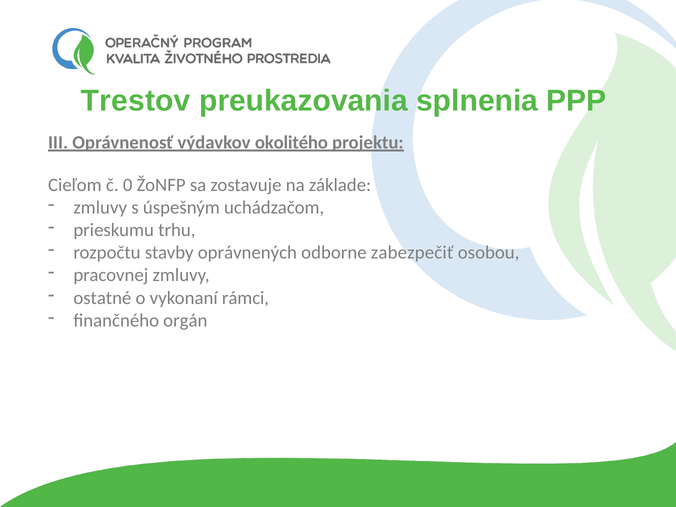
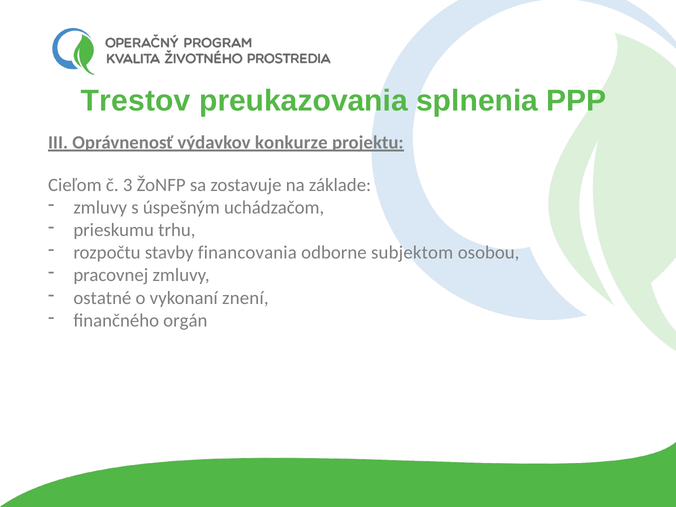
okolitého: okolitého -> konkurze
0: 0 -> 3
oprávnených: oprávnených -> financovania
zabezpečiť: zabezpečiť -> subjektom
rámci: rámci -> znení
